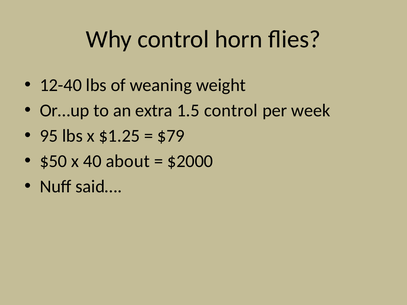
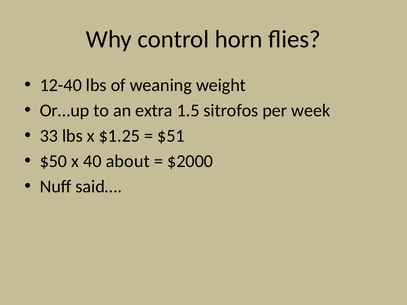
1.5 control: control -> sitrofos
95: 95 -> 33
$79: $79 -> $51
